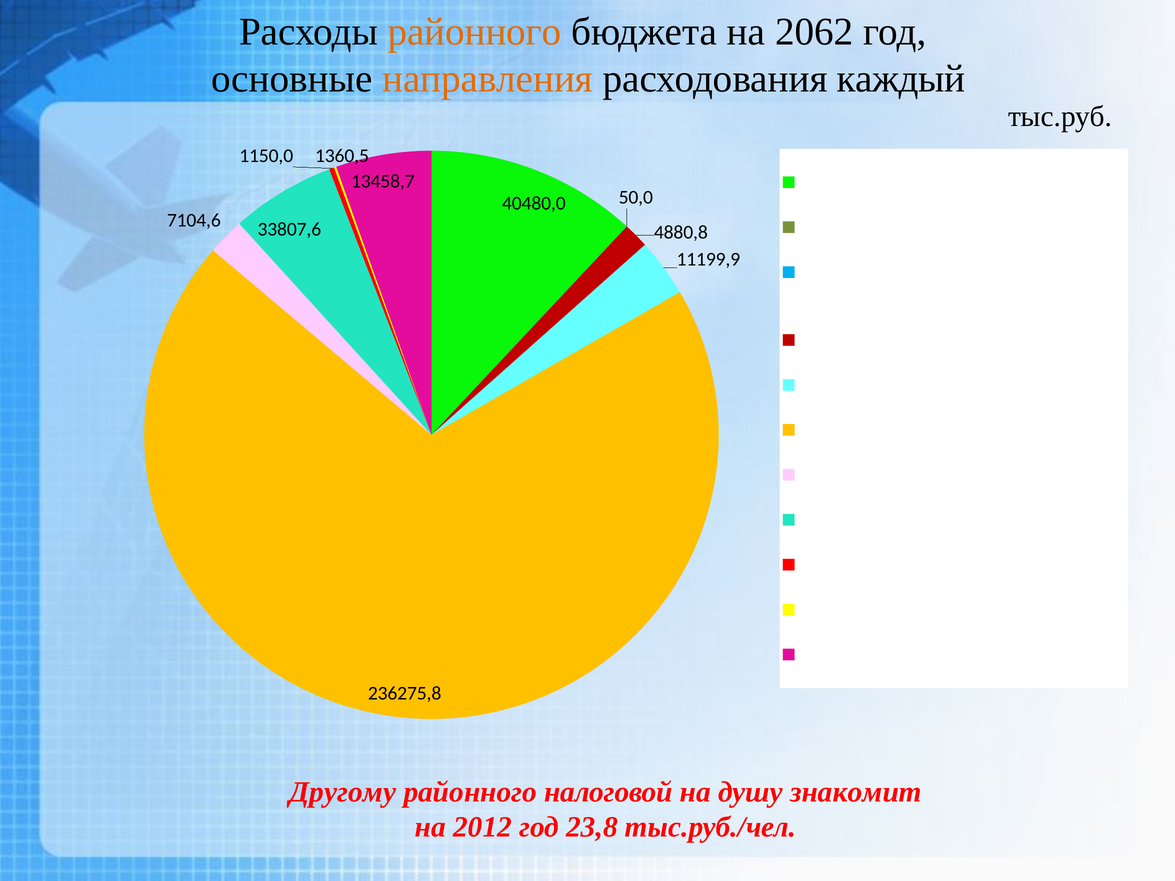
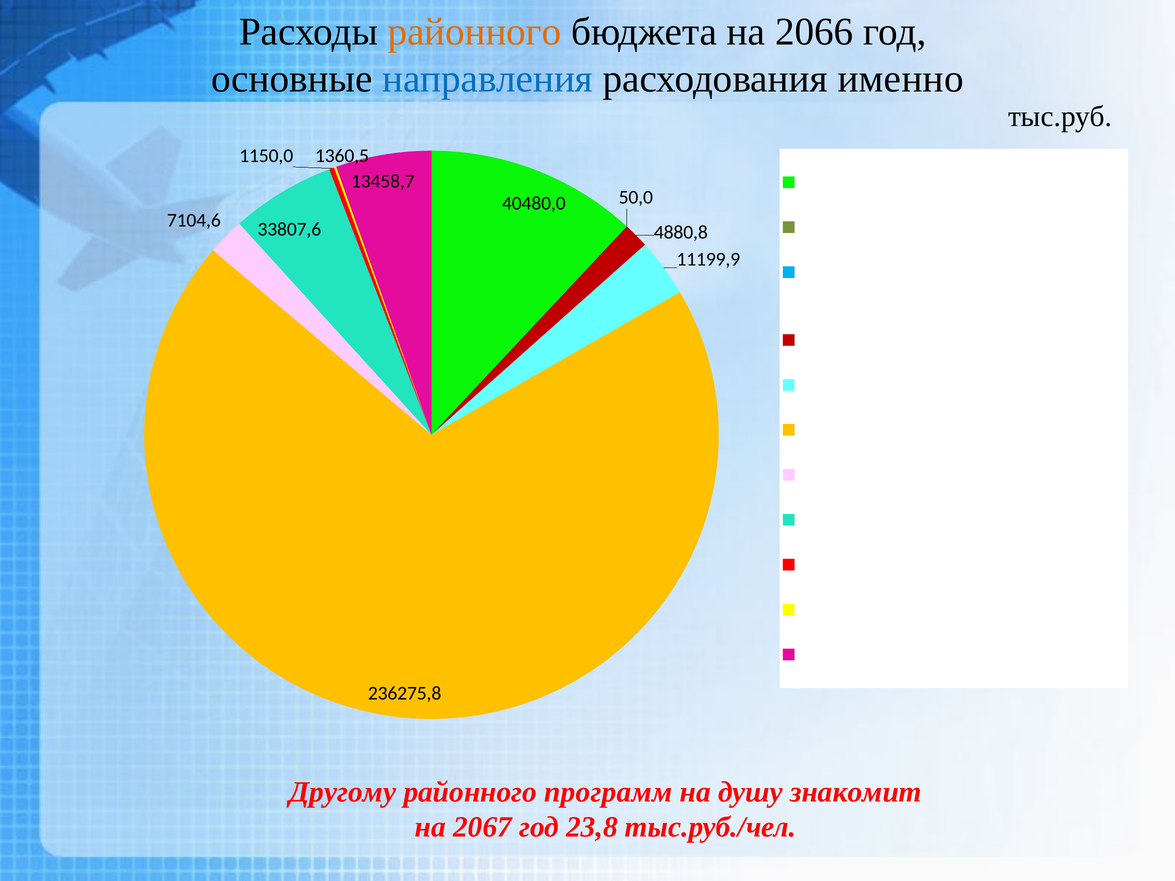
2062: 2062 -> 2066
направления colour: orange -> blue
каждый: каждый -> именно
налоговой: налоговой -> программ
2012: 2012 -> 2067
